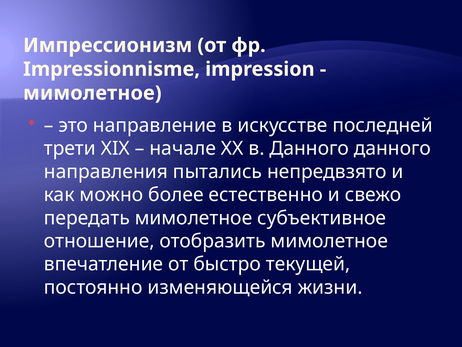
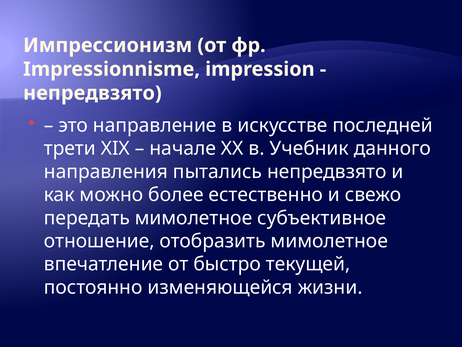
мимолетное at (92, 93): мимолетное -> непредвзято
в Данного: Данного -> Учебник
